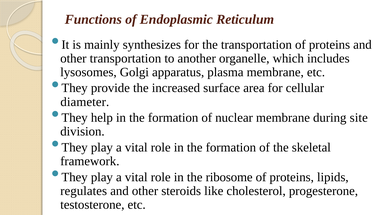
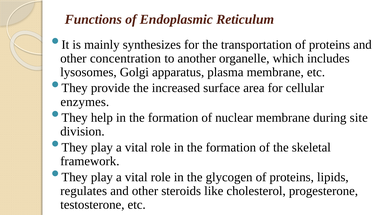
other transportation: transportation -> concentration
diameter: diameter -> enzymes
ribosome: ribosome -> glycogen
